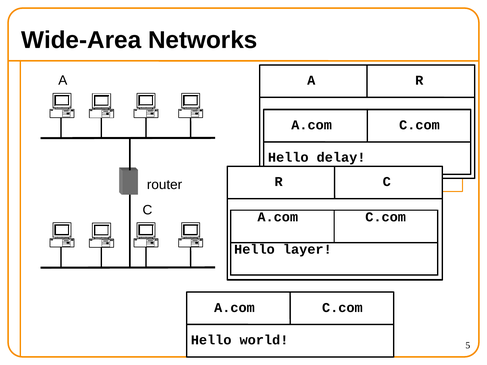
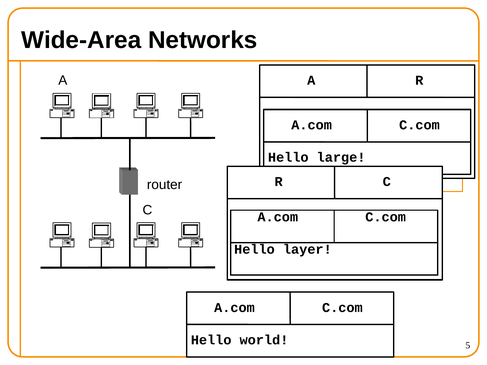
delay: delay -> large
